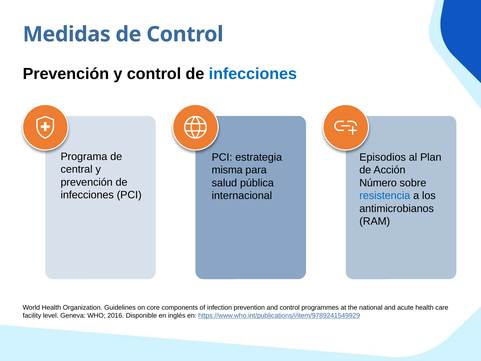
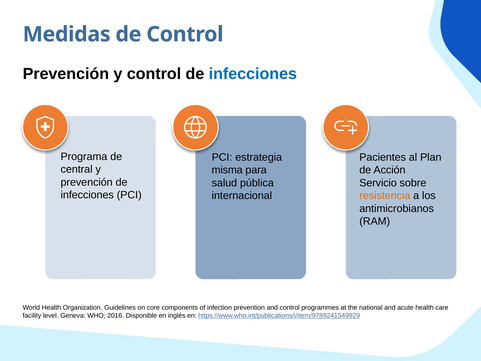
Episodios: Episodios -> Pacientes
Número: Número -> Servicio
resistencia colour: blue -> orange
